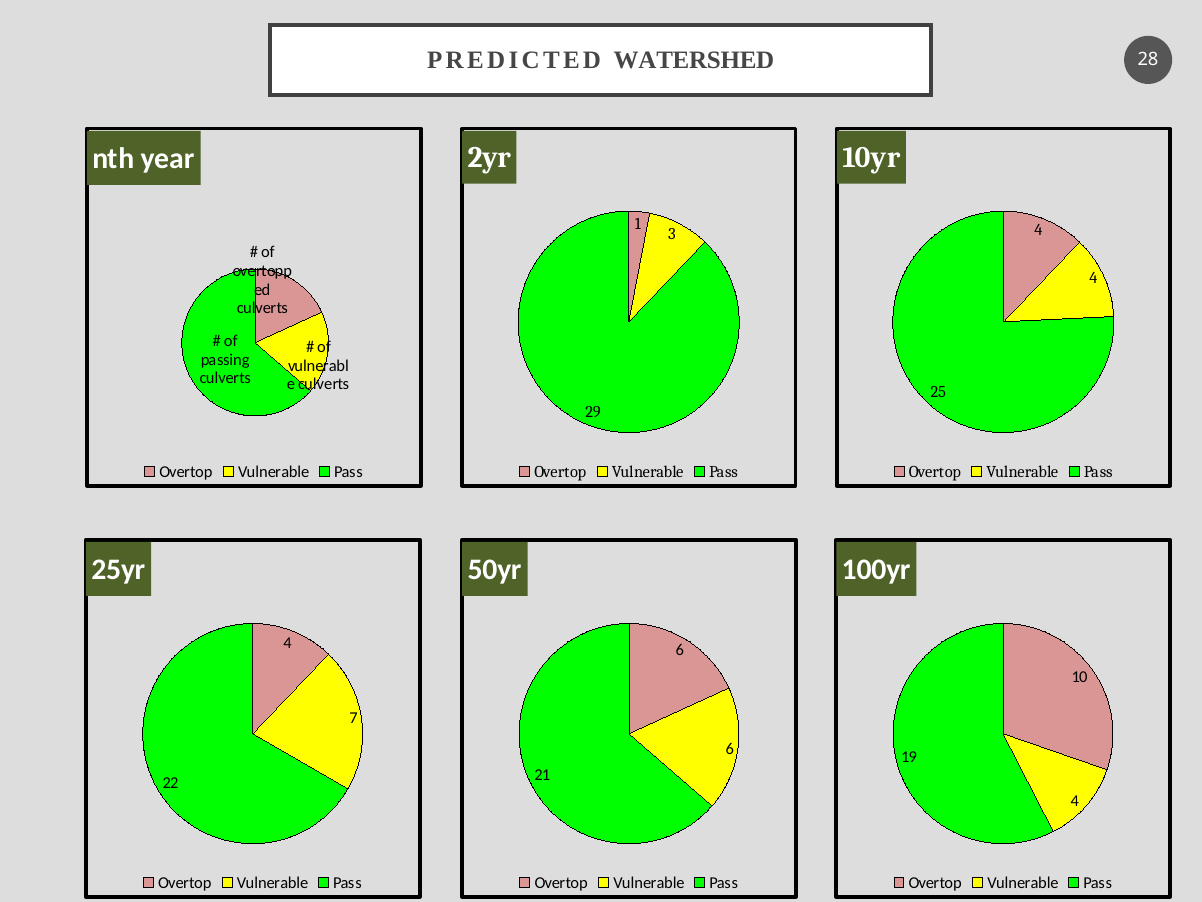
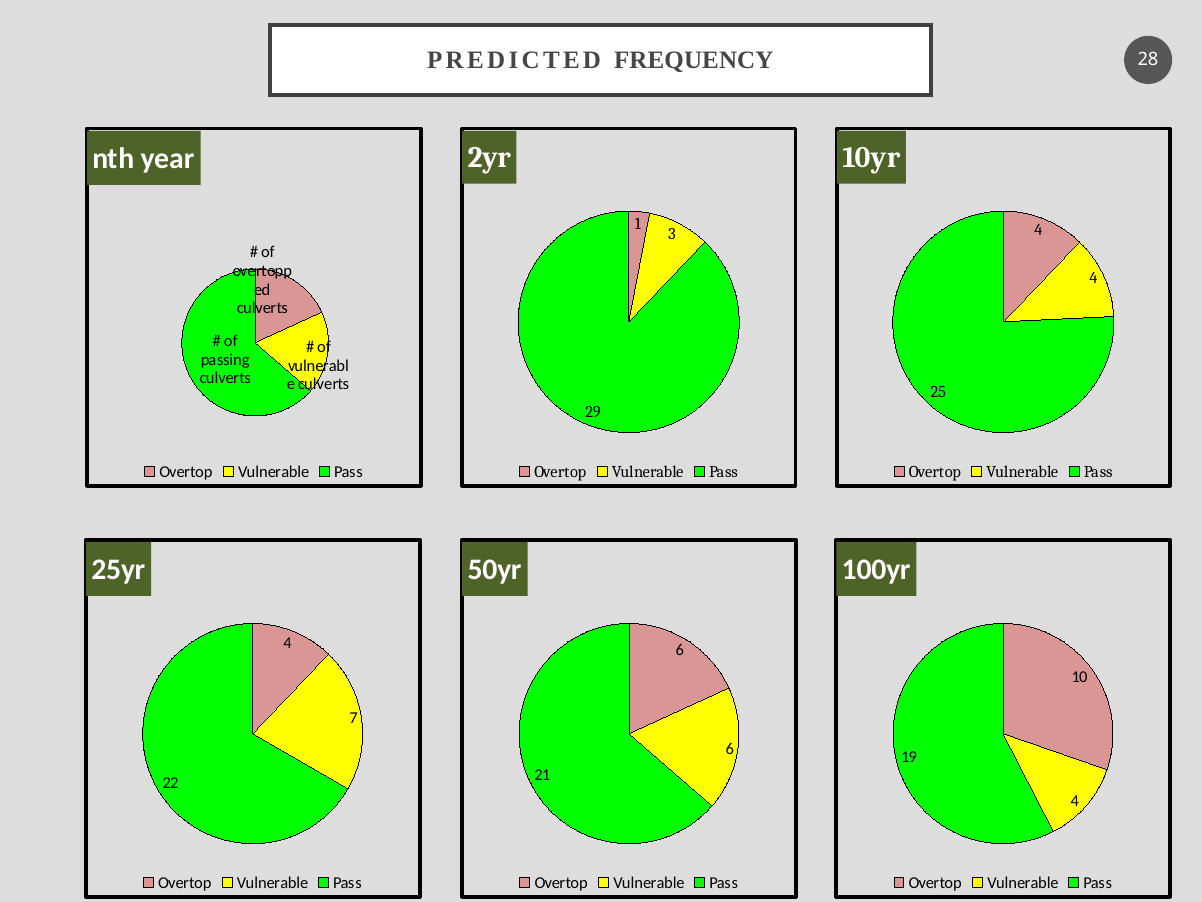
WATERSHED: WATERSHED -> FREQUENCY
